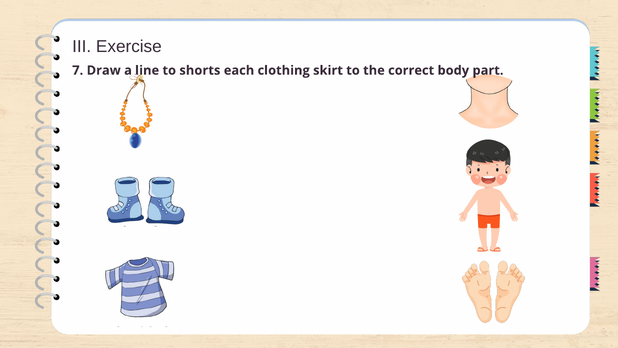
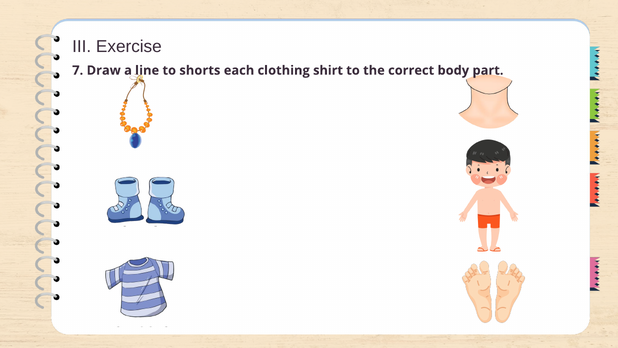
skirt: skirt -> shirt
